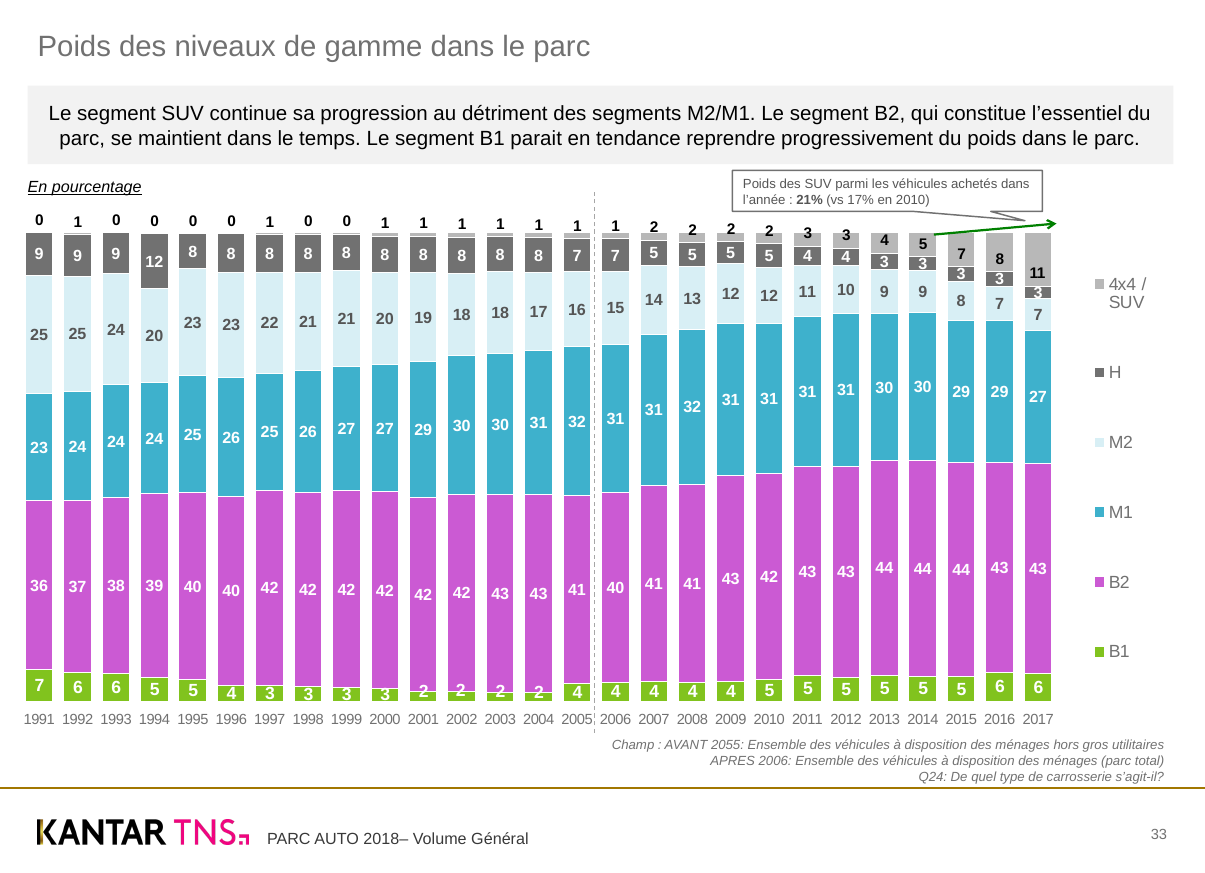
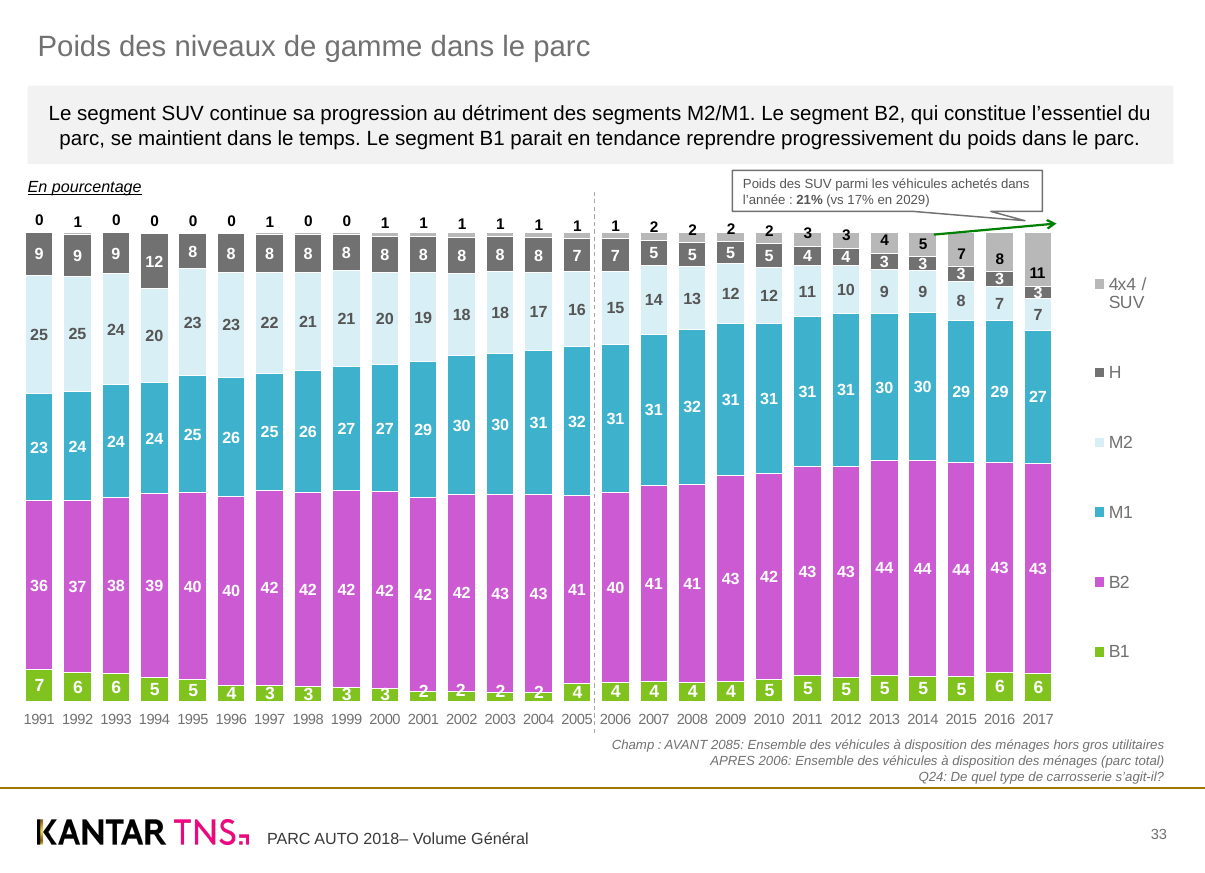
en 2010: 2010 -> 2029
2055: 2055 -> 2085
